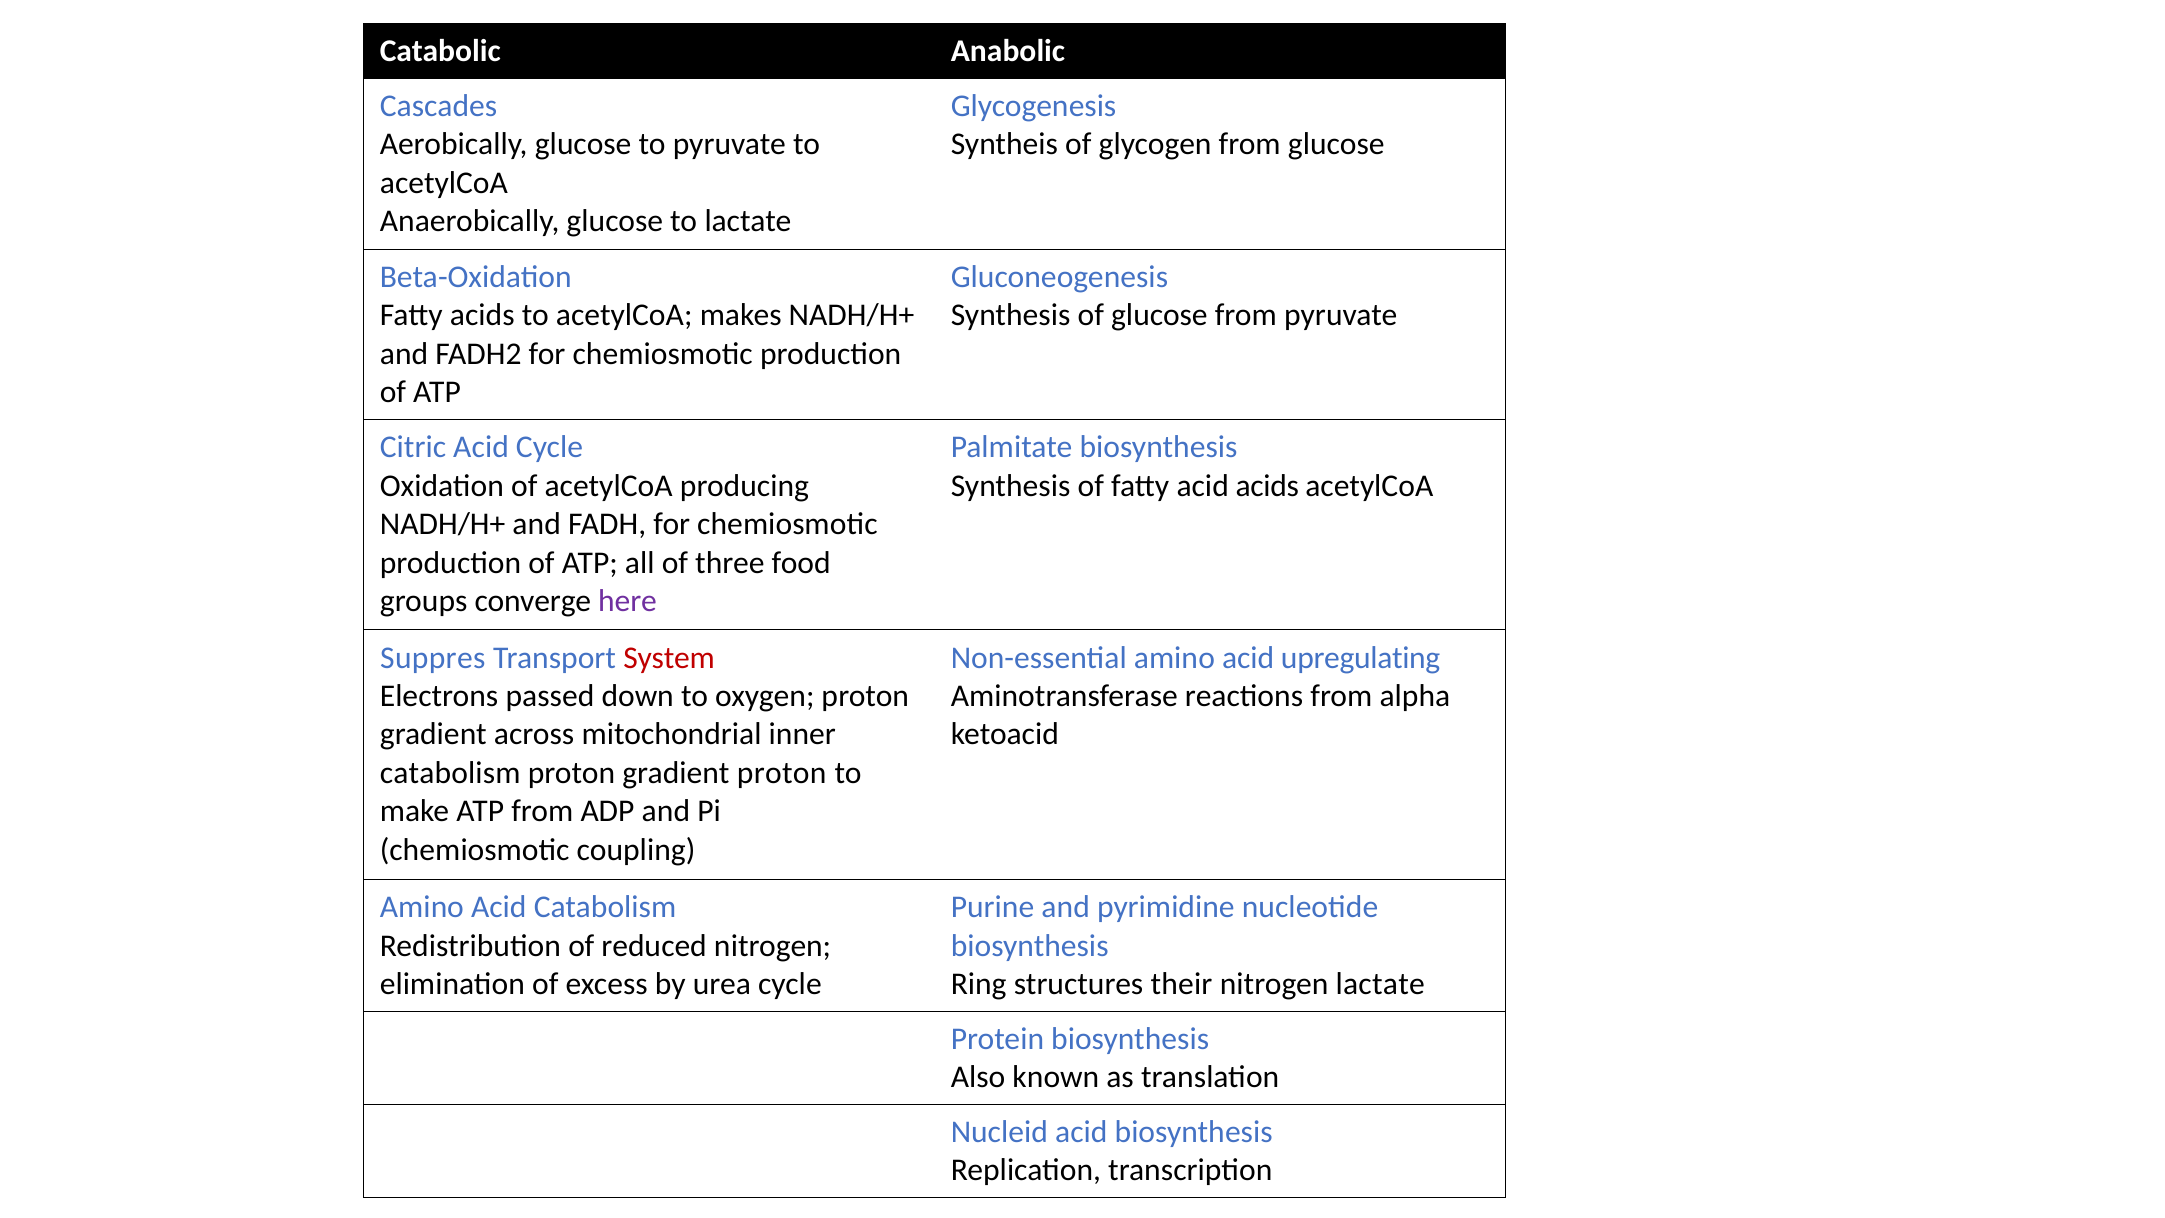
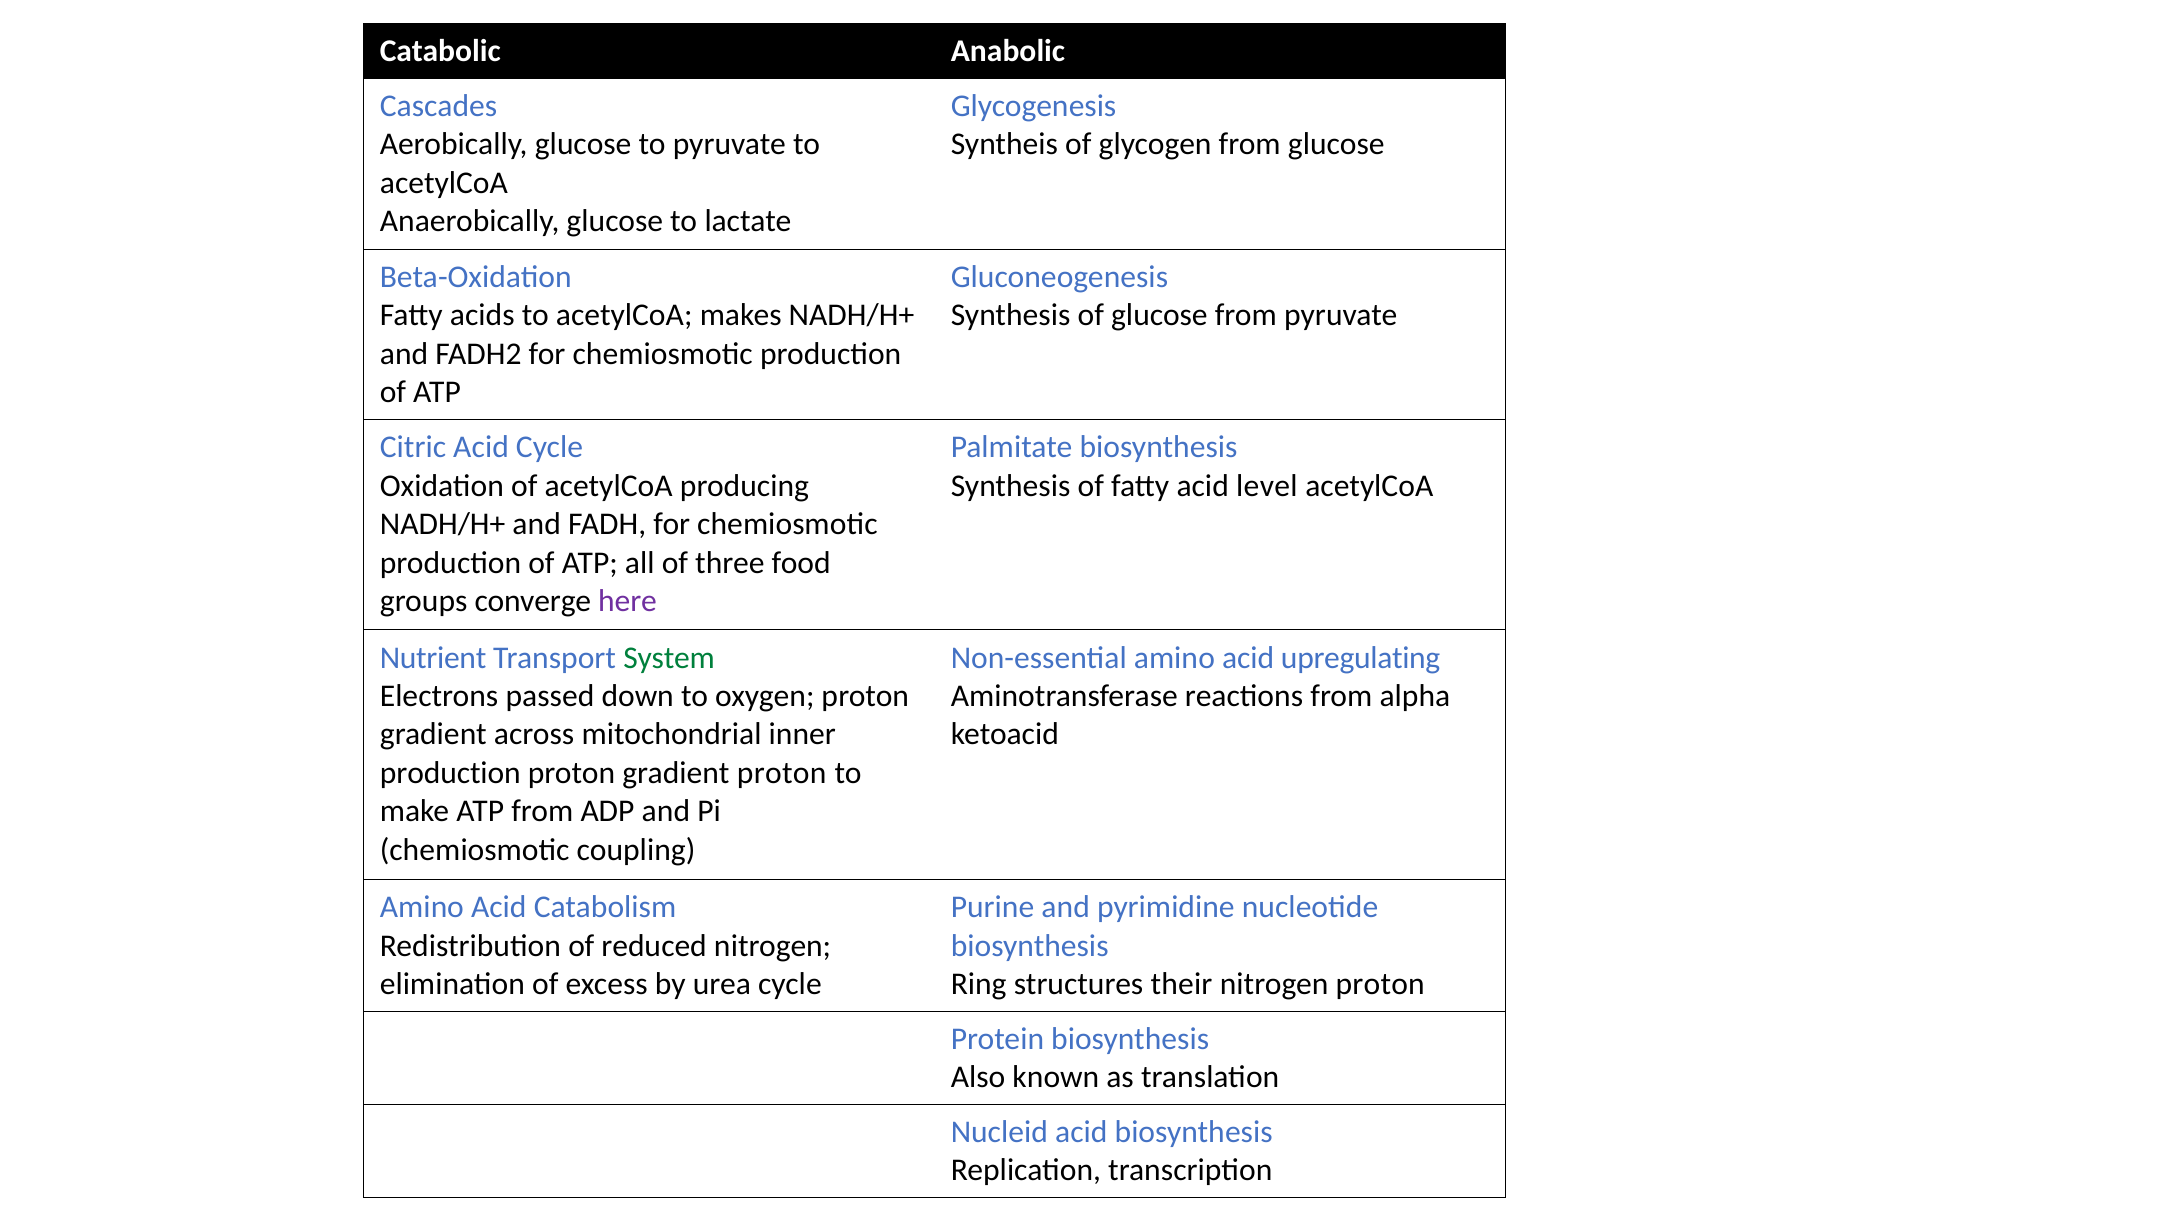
acid acids: acids -> level
Suppres: Suppres -> Nutrient
System colour: red -> green
catabolism at (450, 773): catabolism -> production
nitrogen lactate: lactate -> proton
